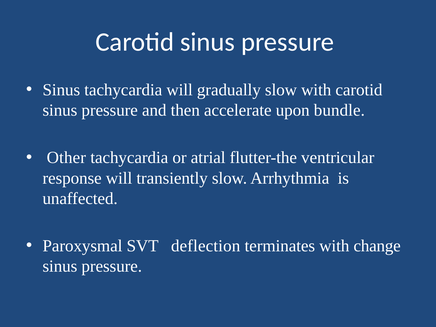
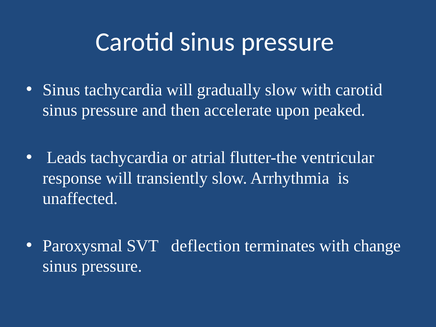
bundle: bundle -> peaked
Other: Other -> Leads
